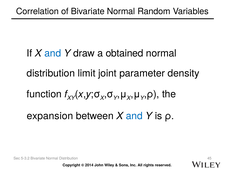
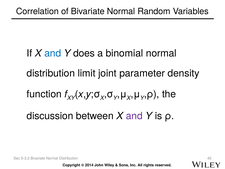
draw: draw -> does
obtained: obtained -> binomial
expansion: expansion -> discussion
and at (134, 116) colour: blue -> purple
